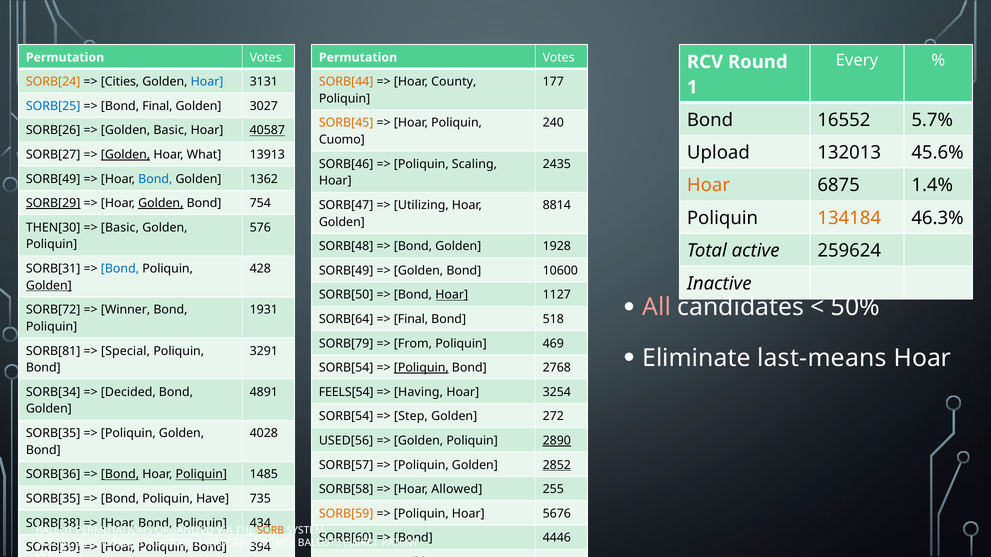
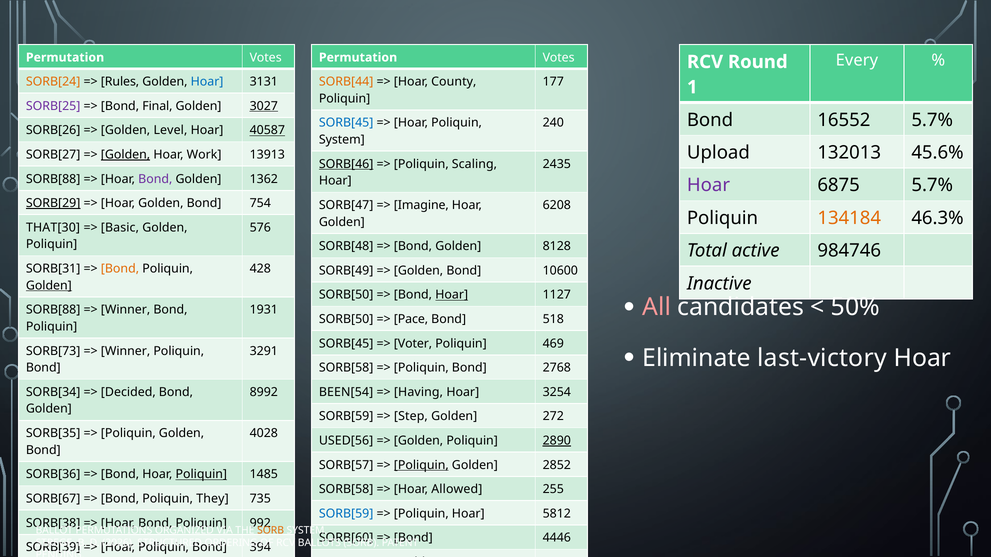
Cities: Cities -> Rules
SORB[25 colour: blue -> purple
3027 underline: none -> present
SORB[45 at (346, 123) colour: orange -> blue
Golden Basic: Basic -> Level
Cuomo at (342, 140): Cuomo -> System
What: What -> Work
SORB[46 underline: none -> present
SORB[49 at (53, 179): SORB[49 -> SORB[88
Bond at (155, 179) colour: blue -> purple
Hoar at (709, 186) colour: orange -> purple
6875 1.4%: 1.4% -> 5.7%
Golden at (161, 203) underline: present -> none
Utilizing: Utilizing -> Imagine
8814: 8814 -> 6208
THEN[30: THEN[30 -> THAT[30
1928: 1928 -> 8128
259624: 259624 -> 984746
Bond at (120, 269) colour: blue -> orange
SORB[72 at (53, 310): SORB[72 -> SORB[88
SORB[64 at (346, 319): SORB[64 -> SORB[50
Final at (411, 319): Final -> Pace
SORB[79 at (346, 344): SORB[79 -> SORB[45
From: From -> Voter
last-means: last-means -> last-victory
SORB[81: SORB[81 -> SORB[73
Special at (125, 351): Special -> Winner
SORB[54 at (346, 368): SORB[54 -> SORB[58
Poliquin at (421, 368) underline: present -> none
4891: 4891 -> 8992
FEELS[54: FEELS[54 -> BEEN[54
SORB[54 at (346, 417): SORB[54 -> SORB[59
Poliquin at (421, 465) underline: none -> present
2852 underline: present -> none
Bond at (120, 475) underline: present -> none
SORB[35 at (53, 499): SORB[35 -> SORB[67
Have: Have -> They
SORB[59 at (346, 514) colour: orange -> blue
5676: 5676 -> 5812
434: 434 -> 992
